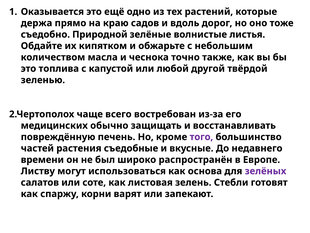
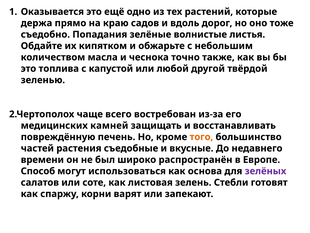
Природной: Природной -> Попадания
обычно: обычно -> камней
того colour: purple -> orange
Листву: Листву -> Способ
